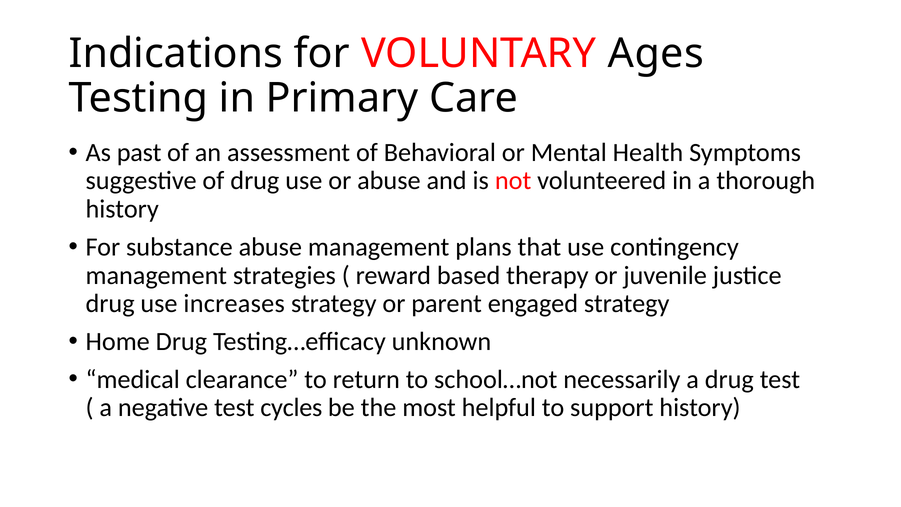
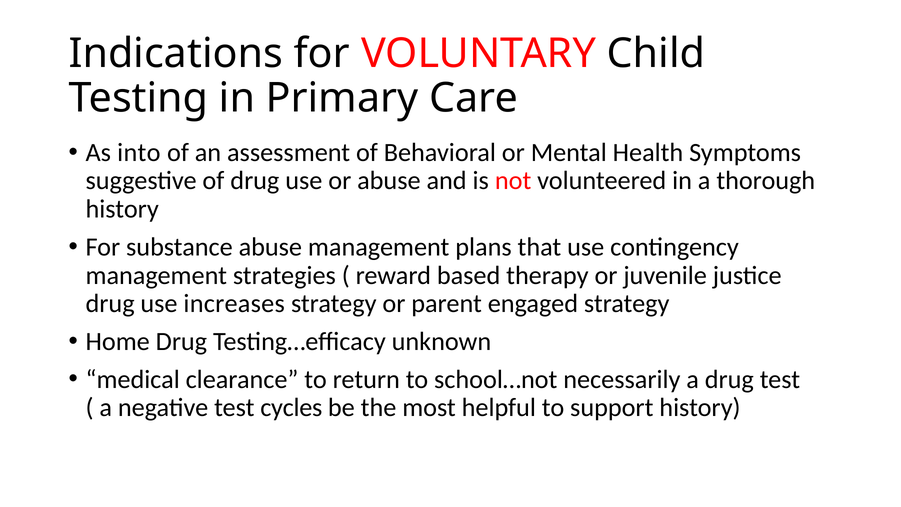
Ages: Ages -> Child
past: past -> into
